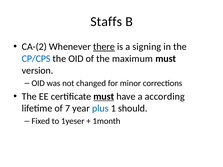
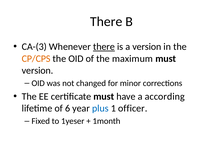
Staffs at (106, 22): Staffs -> There
CA-(2: CA-(2 -> CA-(3
a signing: signing -> version
CP/CPS colour: blue -> orange
must at (104, 97) underline: present -> none
7: 7 -> 6
should: should -> officer
